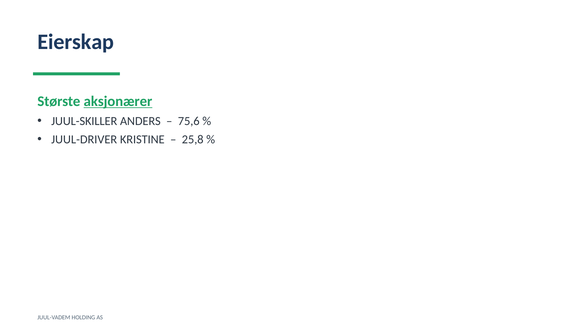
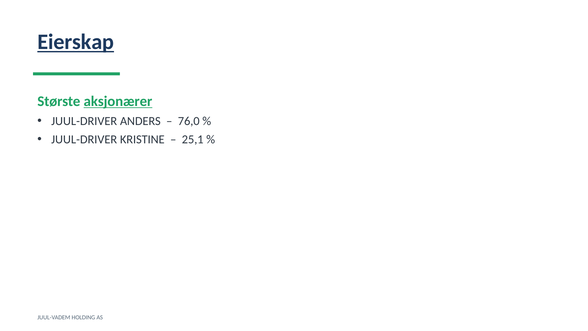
Eierskap underline: none -> present
JUUL-SKILLER at (84, 121): JUUL-SKILLER -> JUUL-DRIVER
75,6: 75,6 -> 76,0
25,8: 25,8 -> 25,1
